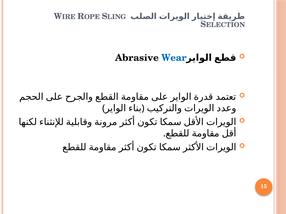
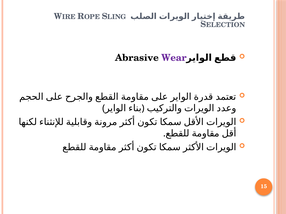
Wear colour: blue -> purple
